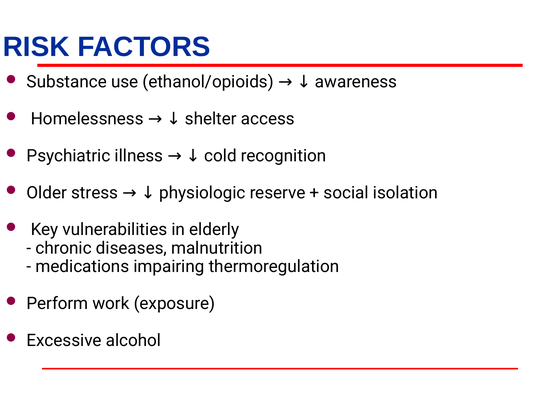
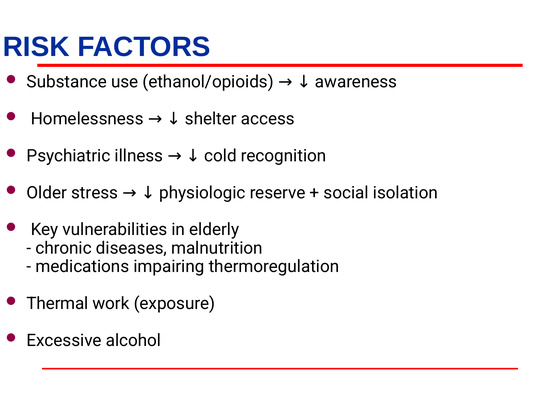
Perform: Perform -> Thermal
